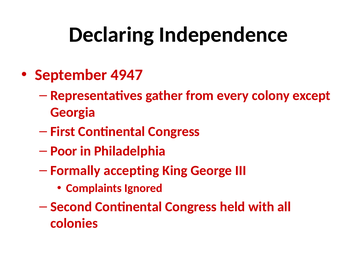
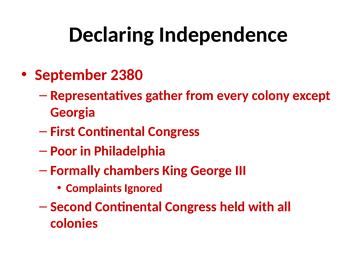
4947: 4947 -> 2380
accepting: accepting -> chambers
